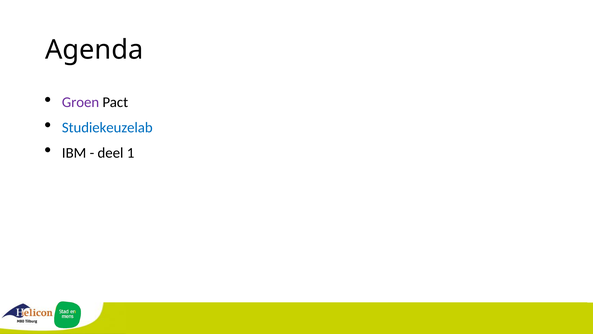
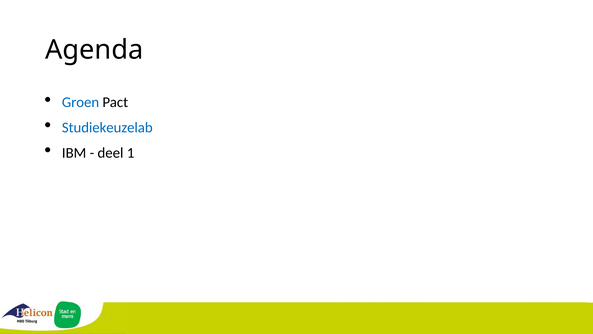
Groen colour: purple -> blue
